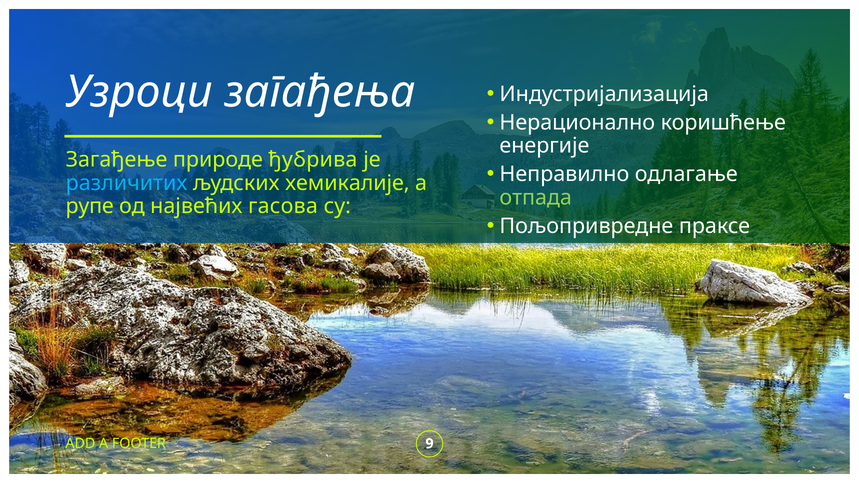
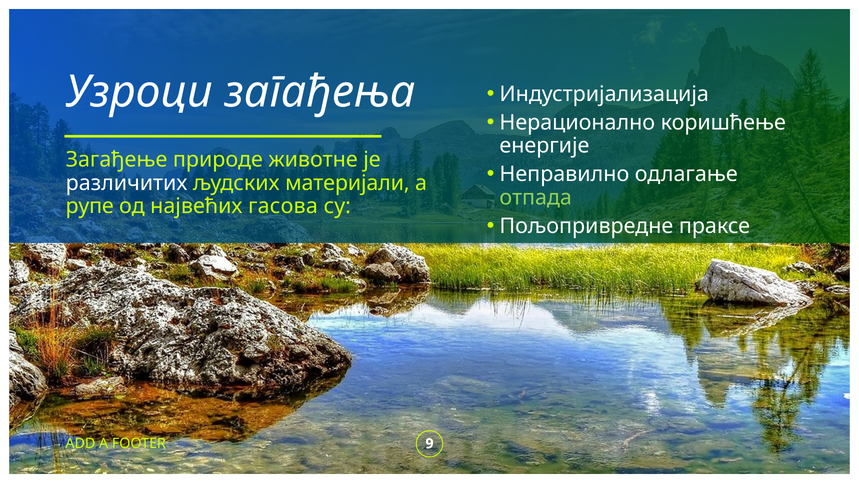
ђубрива: ђубрива -> животне
различитих colour: light blue -> white
хемикалије: хемикалије -> материјали
